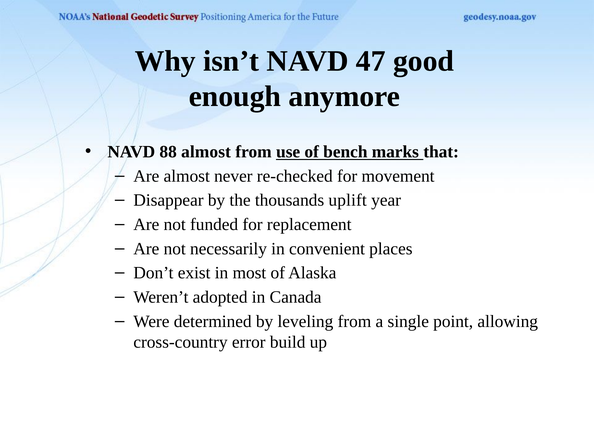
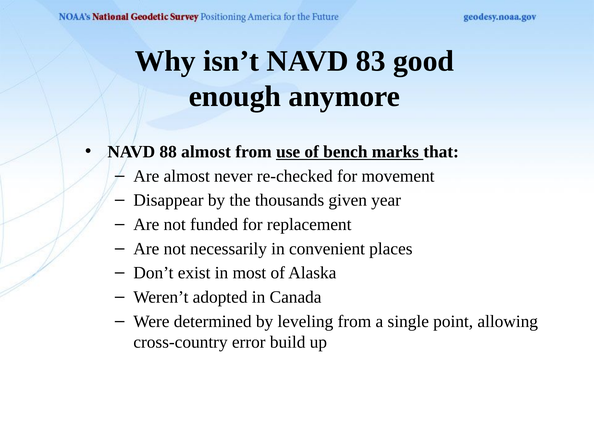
47: 47 -> 83
uplift: uplift -> given
